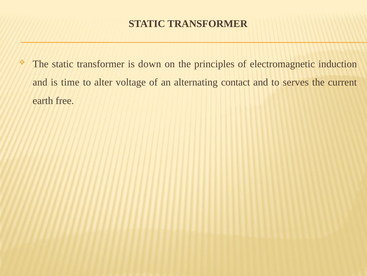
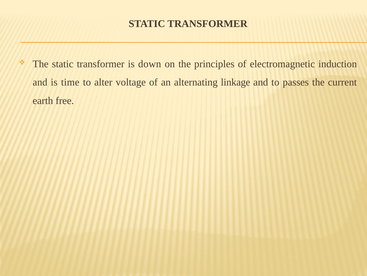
contact: contact -> linkage
serves: serves -> passes
